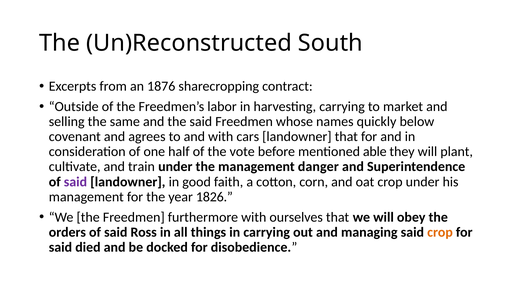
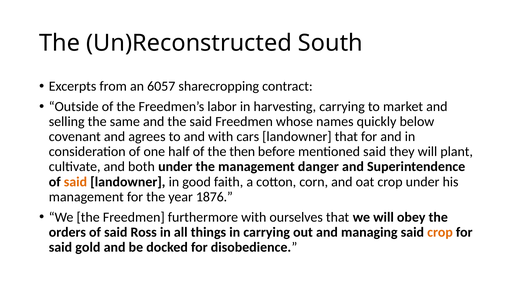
1876: 1876 -> 6057
vote: vote -> then
mentioned able: able -> said
train: train -> both
said at (75, 182) colour: purple -> orange
1826: 1826 -> 1876
died: died -> gold
